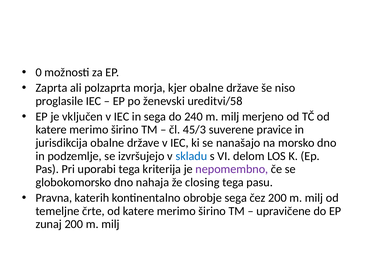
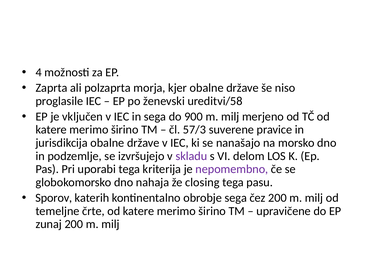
0: 0 -> 4
240: 240 -> 900
45/3: 45/3 -> 57/3
skladu colour: blue -> purple
Pravna: Pravna -> Sporov
